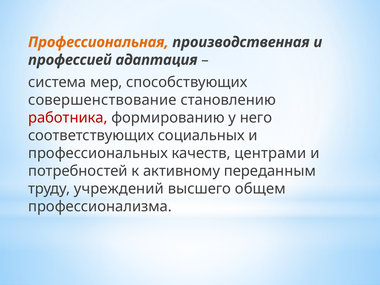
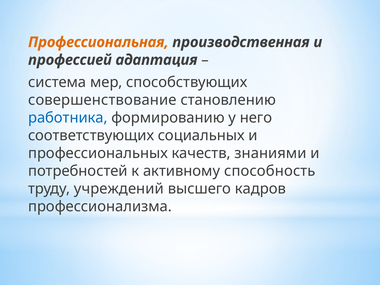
работника colour: red -> blue
центрами: центрами -> знаниями
переданным: переданным -> способность
общем: общем -> кадров
